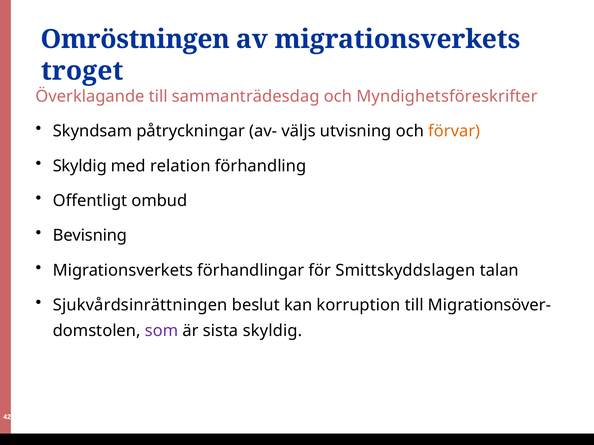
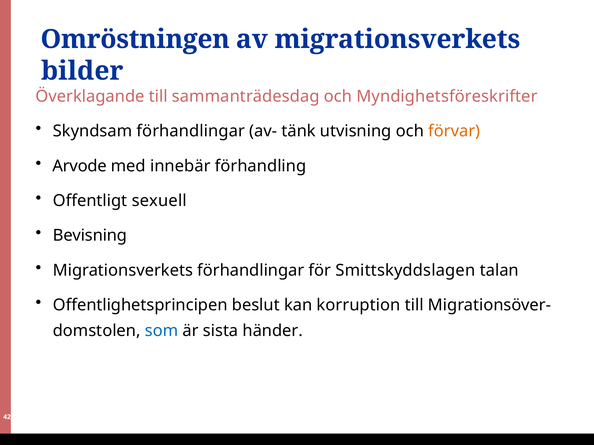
troget: troget -> bilder
Skyndsam påtryckningar: påtryckningar -> förhandlingar
väljs: väljs -> tänk
Skyldig at (80, 166): Skyldig -> Arvode
relation: relation -> innebär
ombud: ombud -> sexuell
Sjukvårdsinrättningen: Sjukvårdsinrättningen -> Offentlighetsprincipen
som colour: purple -> blue
sista skyldig: skyldig -> händer
